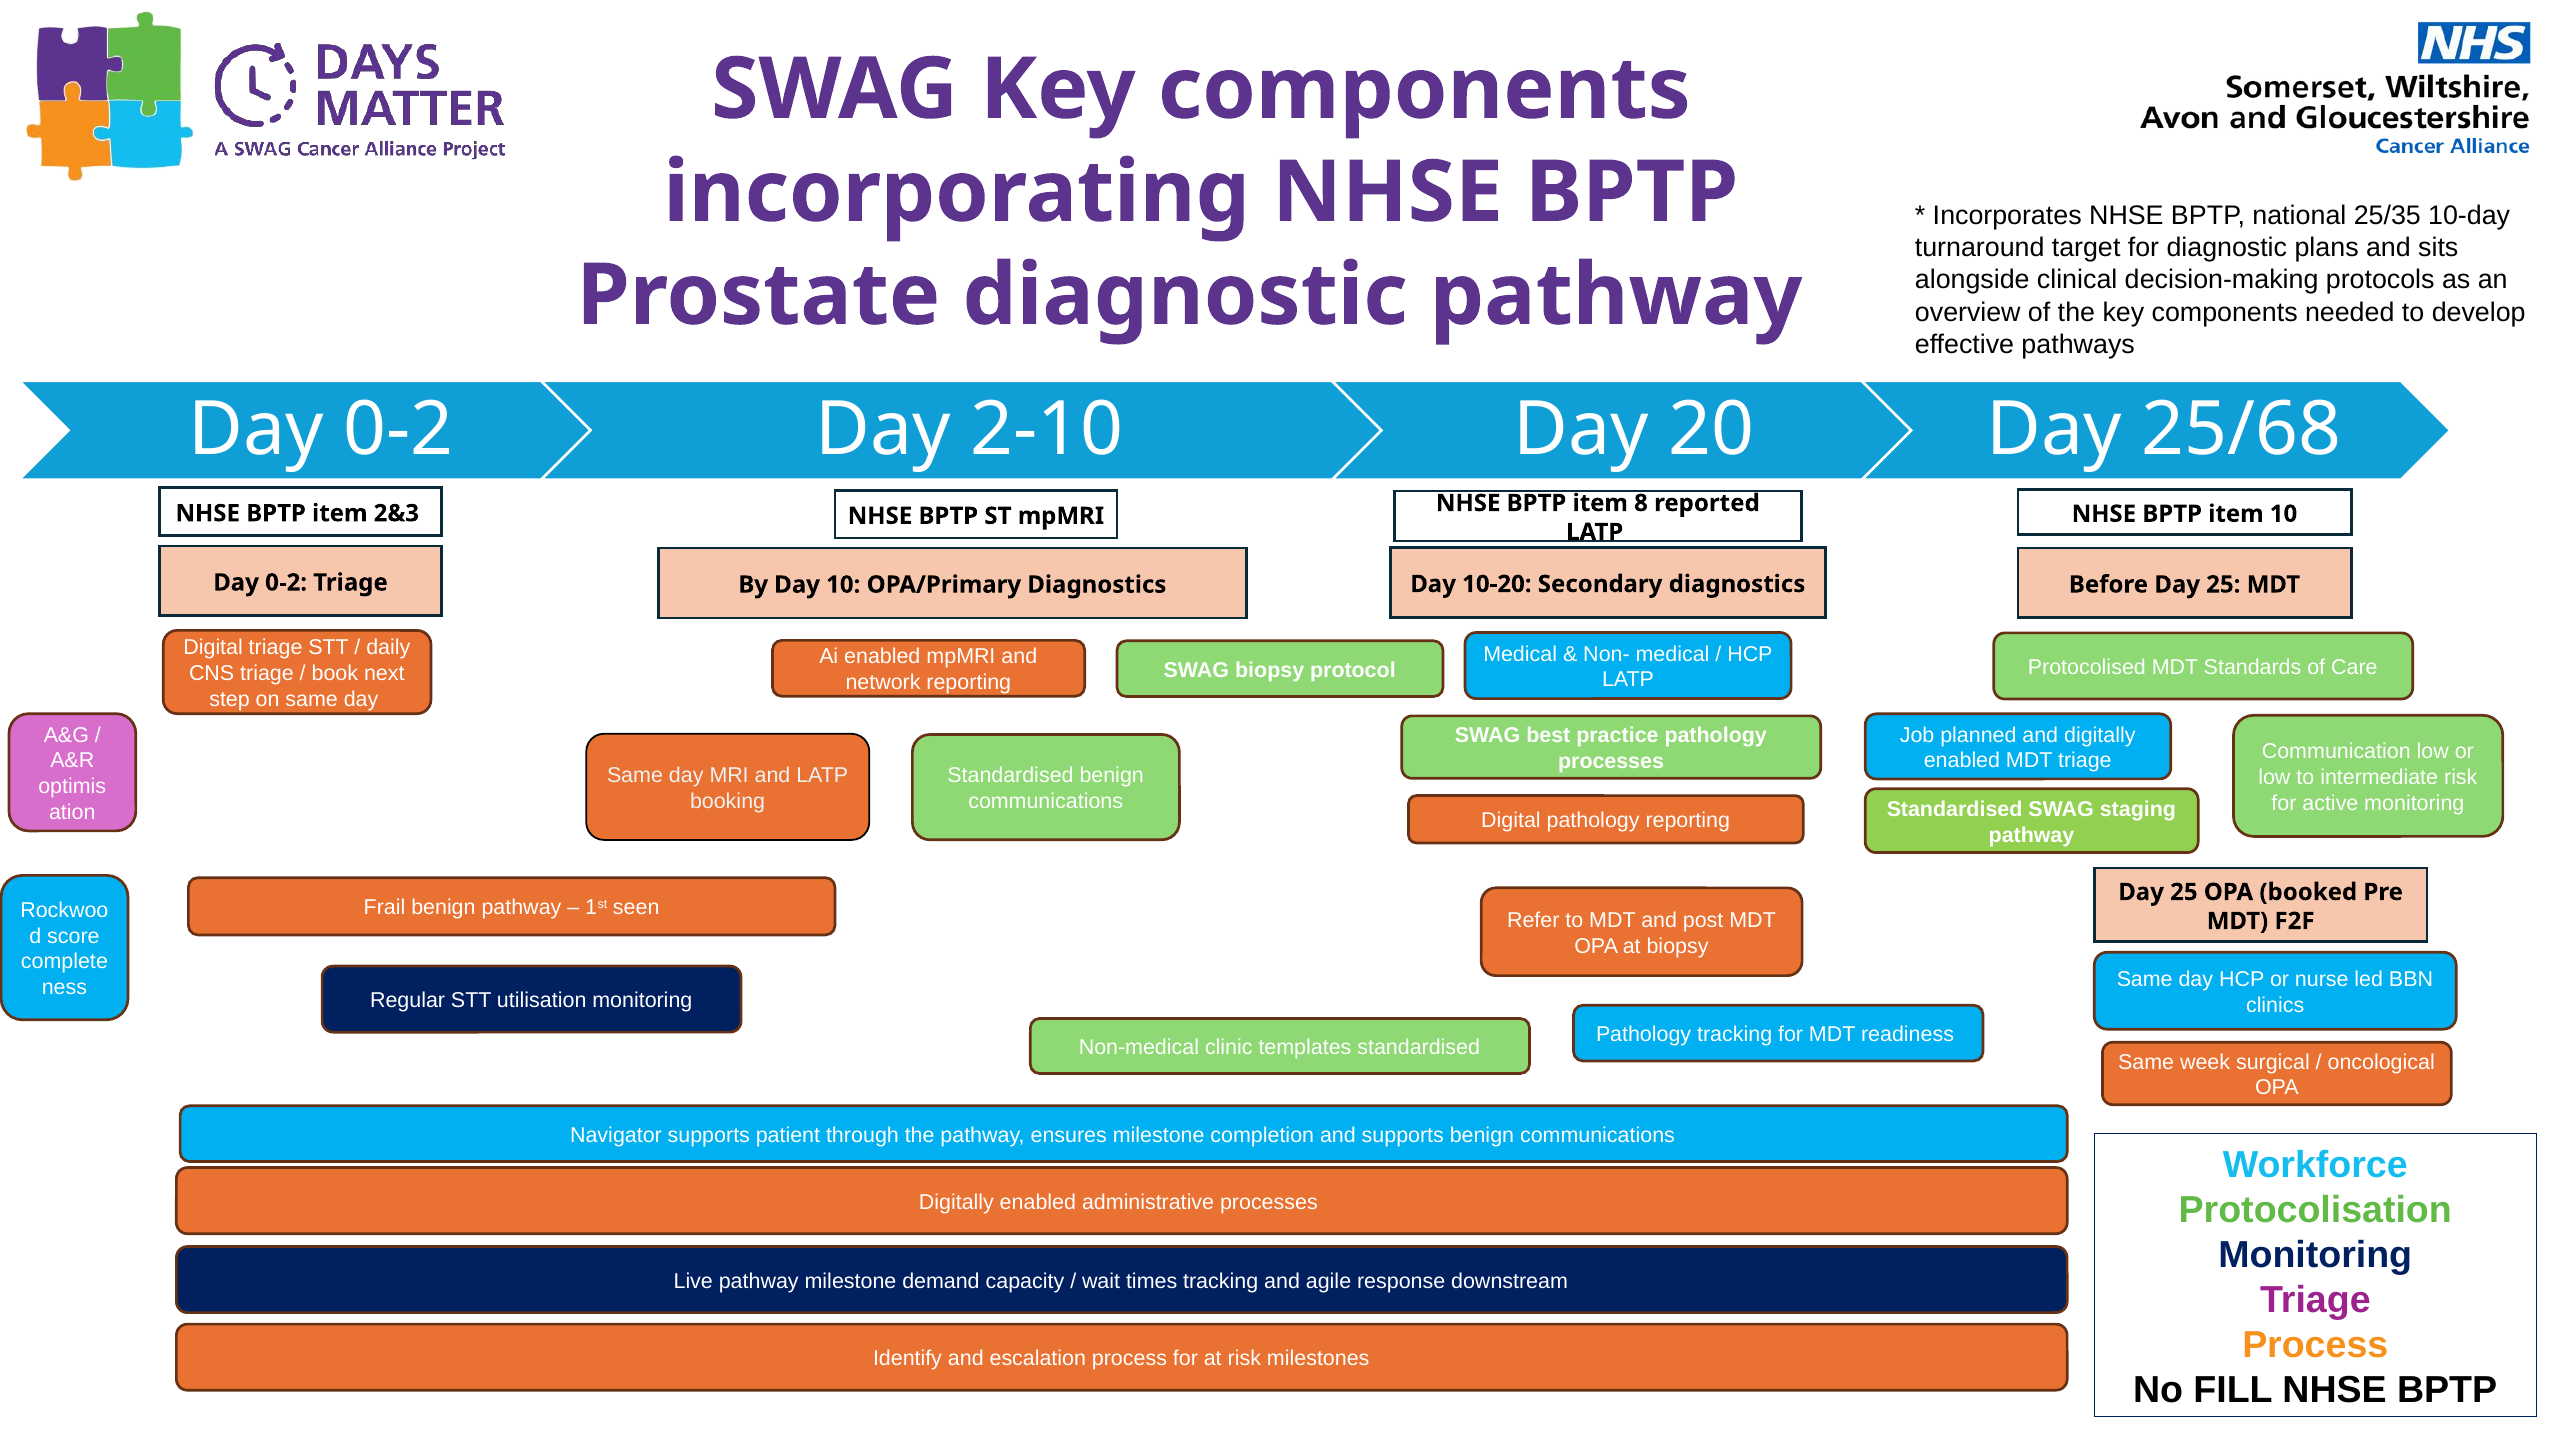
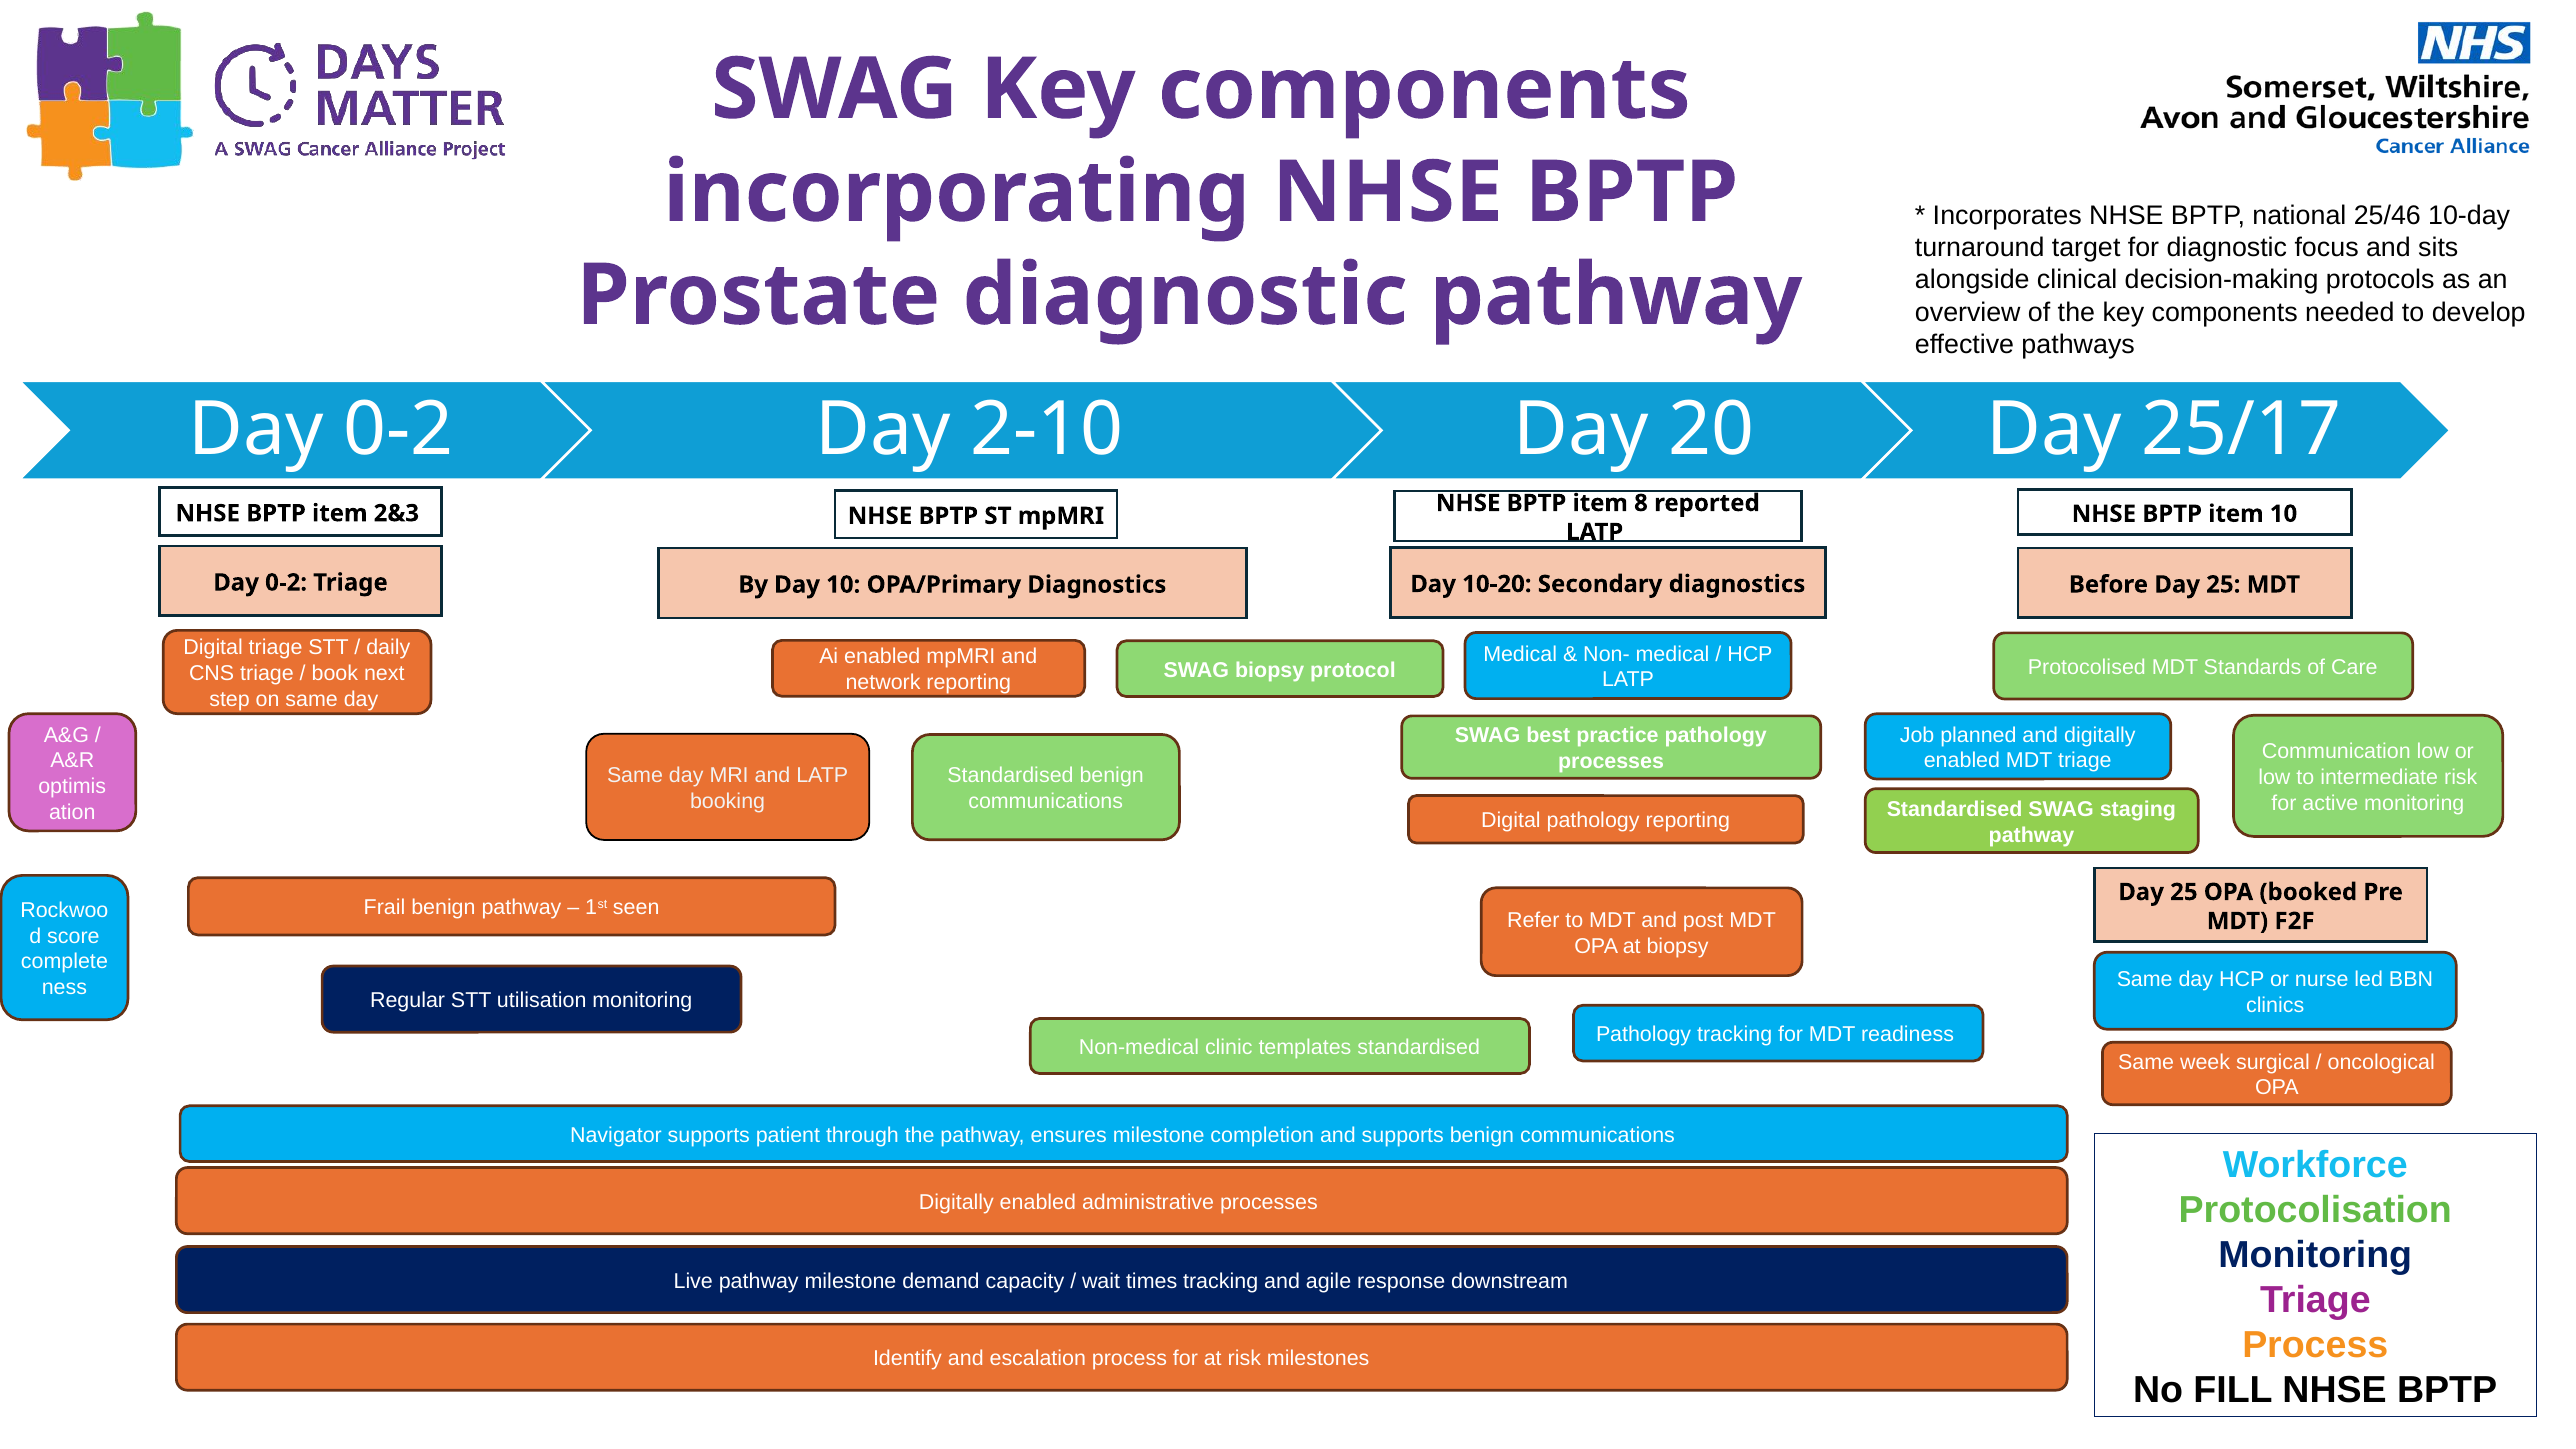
25/35: 25/35 -> 25/46
plans: plans -> focus
25/68: 25/68 -> 25/17
